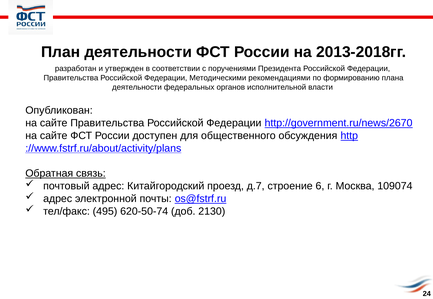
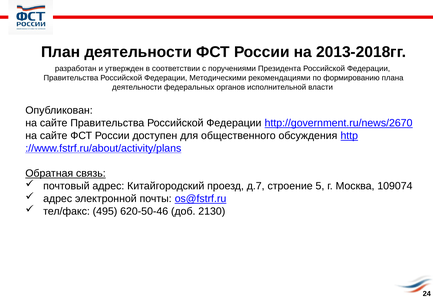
6: 6 -> 5
620-50-74: 620-50-74 -> 620-50-46
